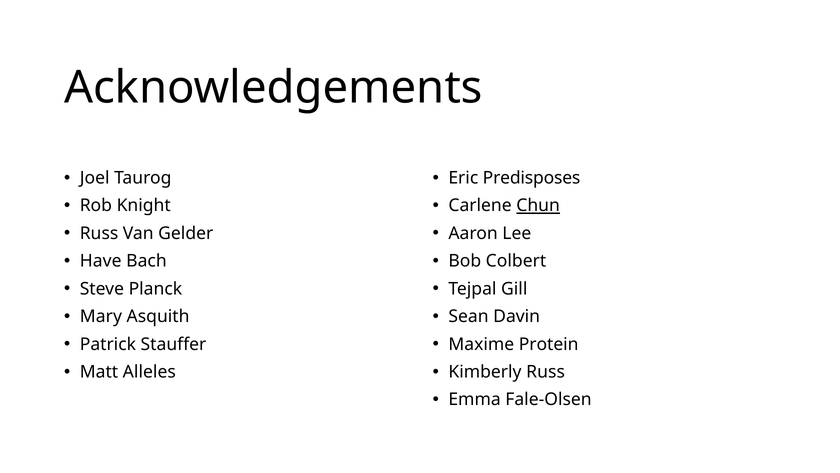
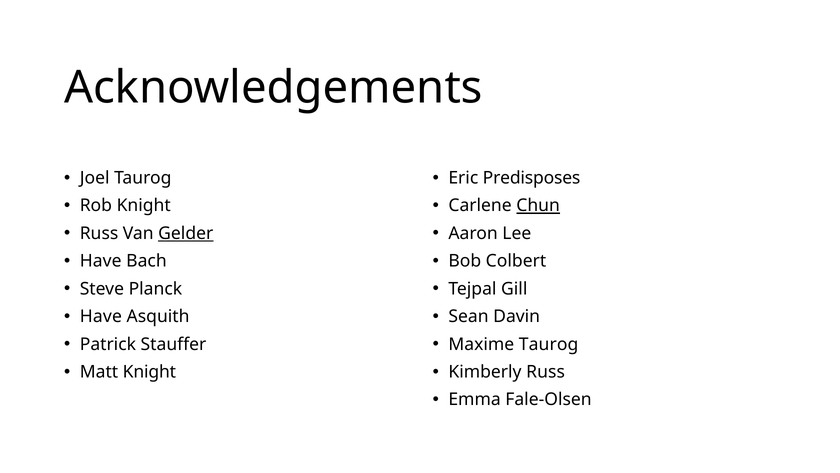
Gelder underline: none -> present
Mary at (101, 316): Mary -> Have
Maxime Protein: Protein -> Taurog
Matt Alleles: Alleles -> Knight
